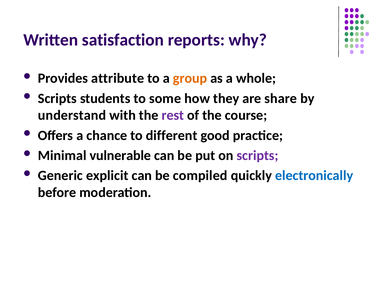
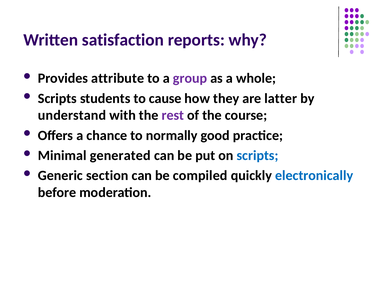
group colour: orange -> purple
some: some -> cause
share: share -> latter
different: different -> normally
vulnerable: vulnerable -> generated
scripts at (258, 155) colour: purple -> blue
explicit: explicit -> section
